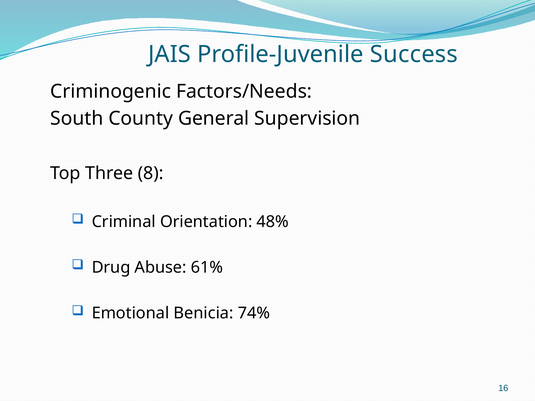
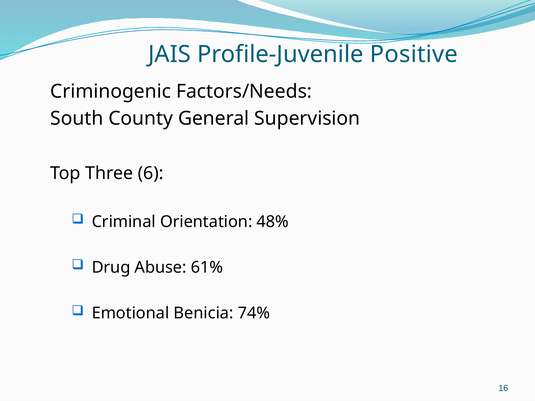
Success: Success -> Positive
8: 8 -> 6
